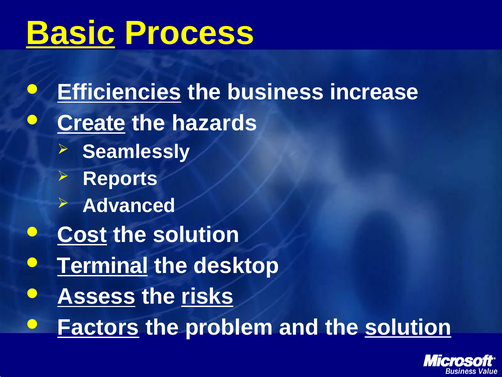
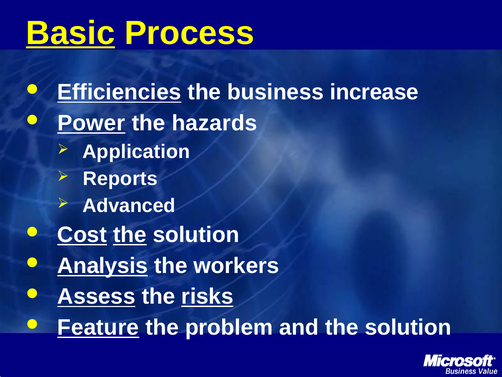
Create: Create -> Power
Seamlessly: Seamlessly -> Application
the at (130, 235) underline: none -> present
Terminal: Terminal -> Analysis
desktop: desktop -> workers
Factors: Factors -> Feature
solution at (408, 327) underline: present -> none
